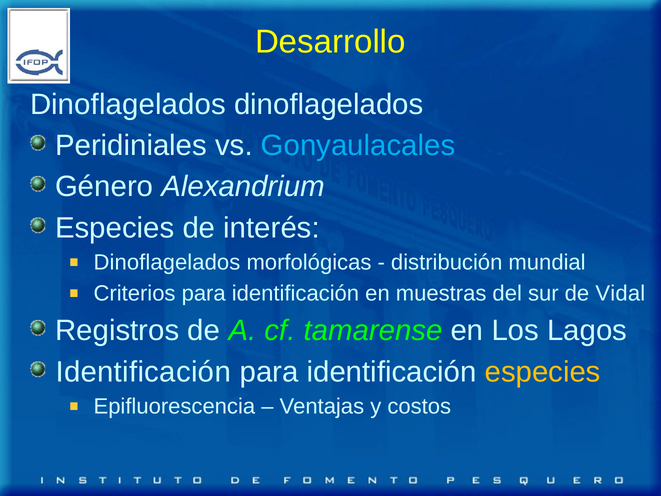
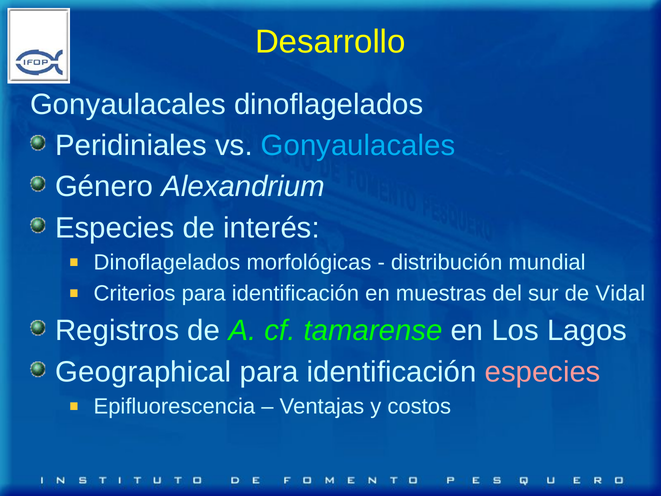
Dinoflagelados at (128, 104): Dinoflagelados -> Gonyaulacales
Identificación at (143, 372): Identificación -> Geographical
especies at (543, 372) colour: yellow -> pink
